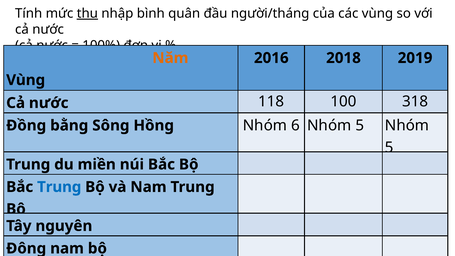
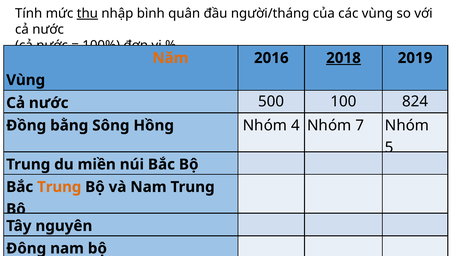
2018 underline: none -> present
118: 118 -> 500
318: 318 -> 824
6: 6 -> 4
5 at (360, 125): 5 -> 7
Trung at (59, 187) colour: blue -> orange
